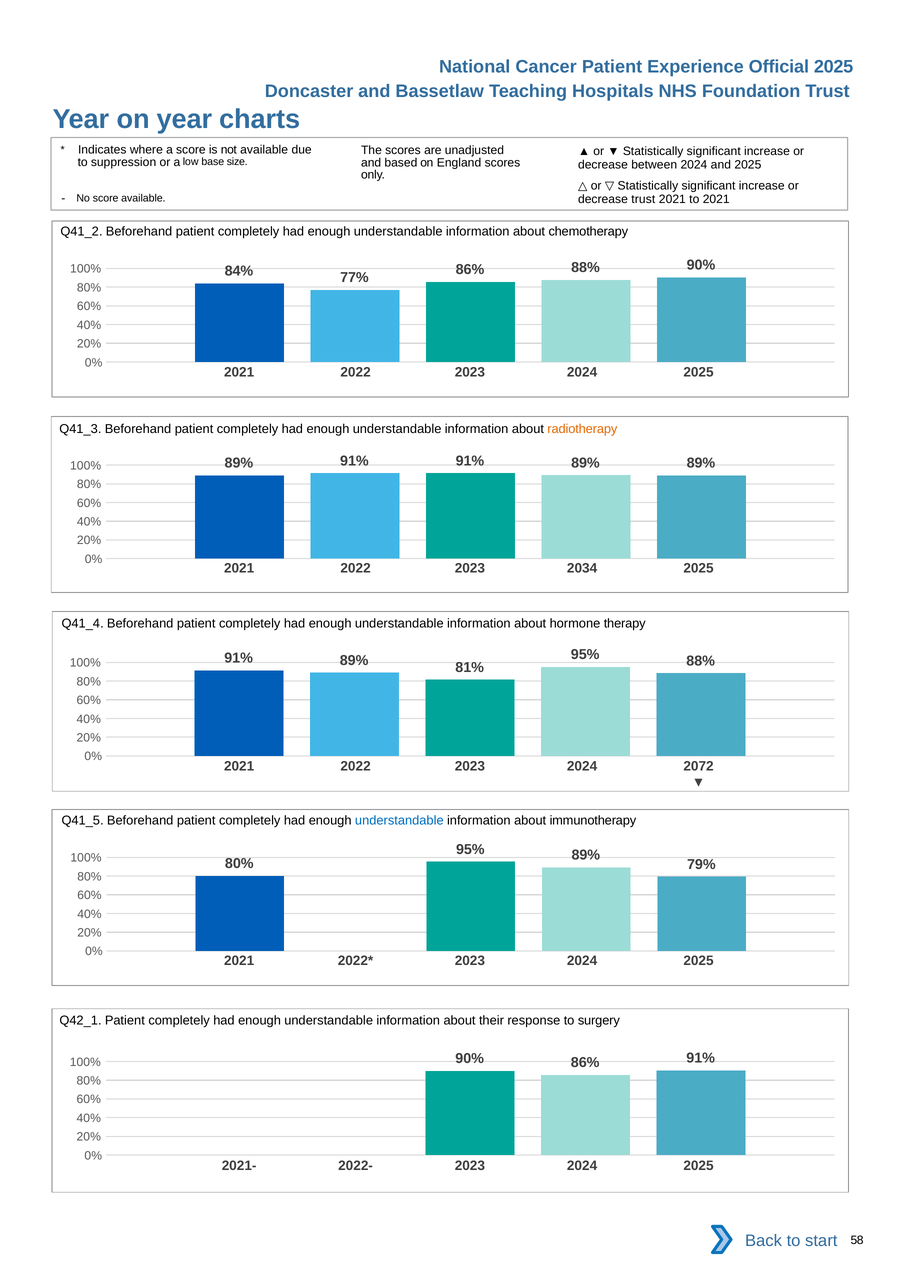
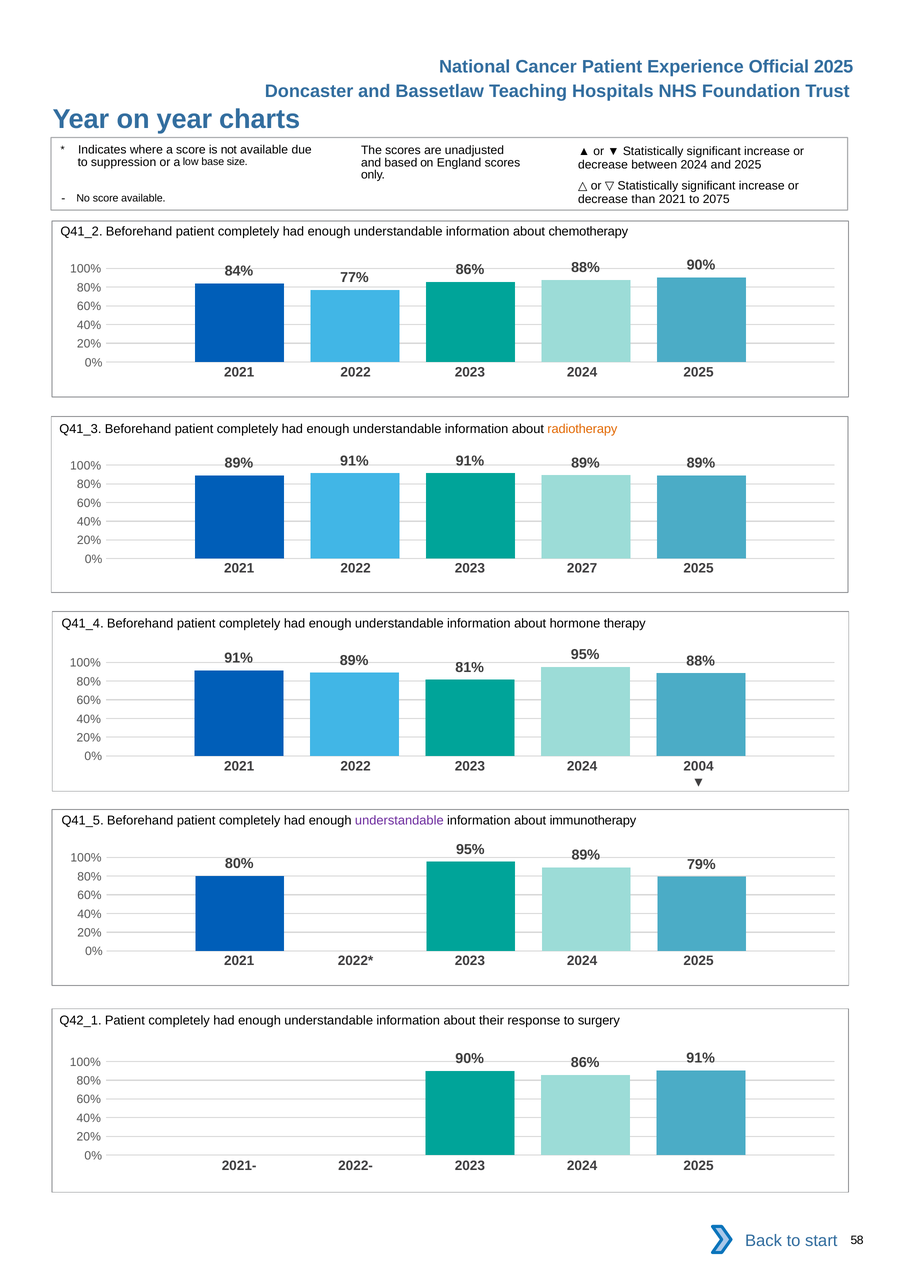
decrease trust: trust -> than
to 2021: 2021 -> 2075
2034: 2034 -> 2027
2072: 2072 -> 2004
understandable at (399, 821) colour: blue -> purple
